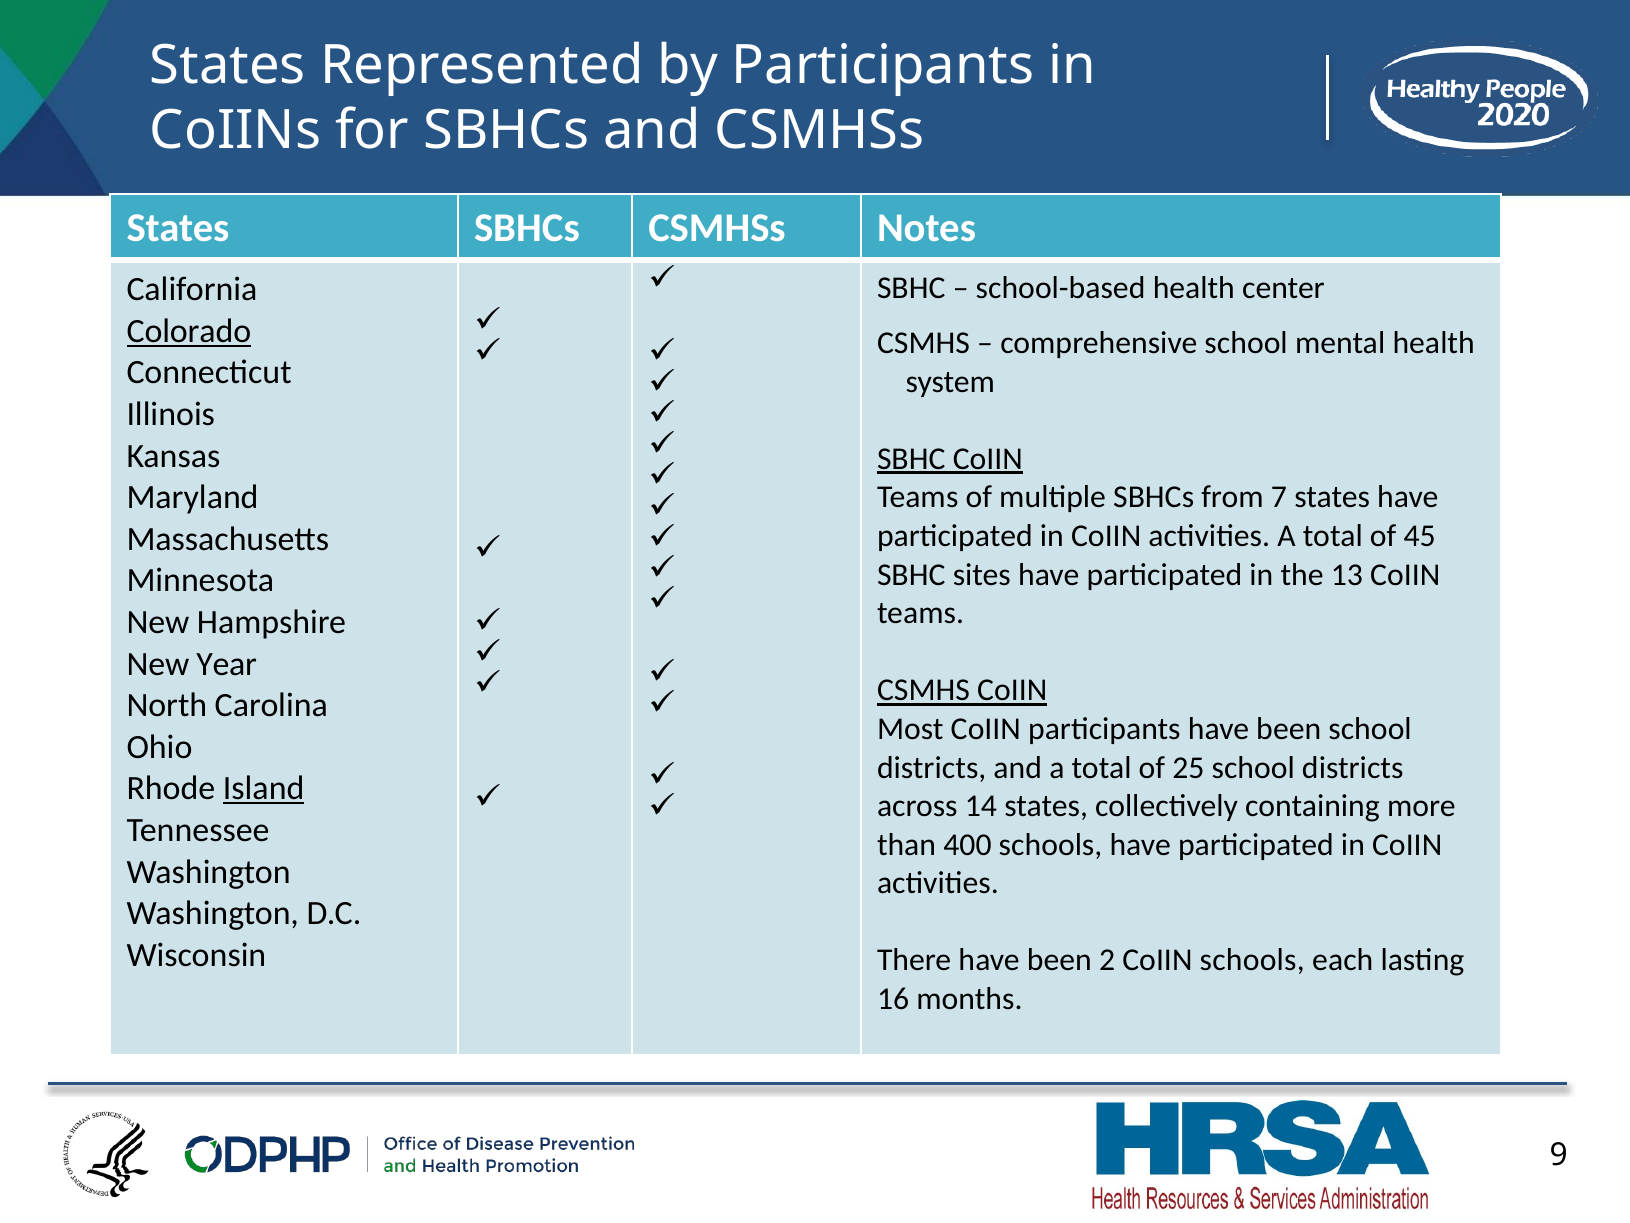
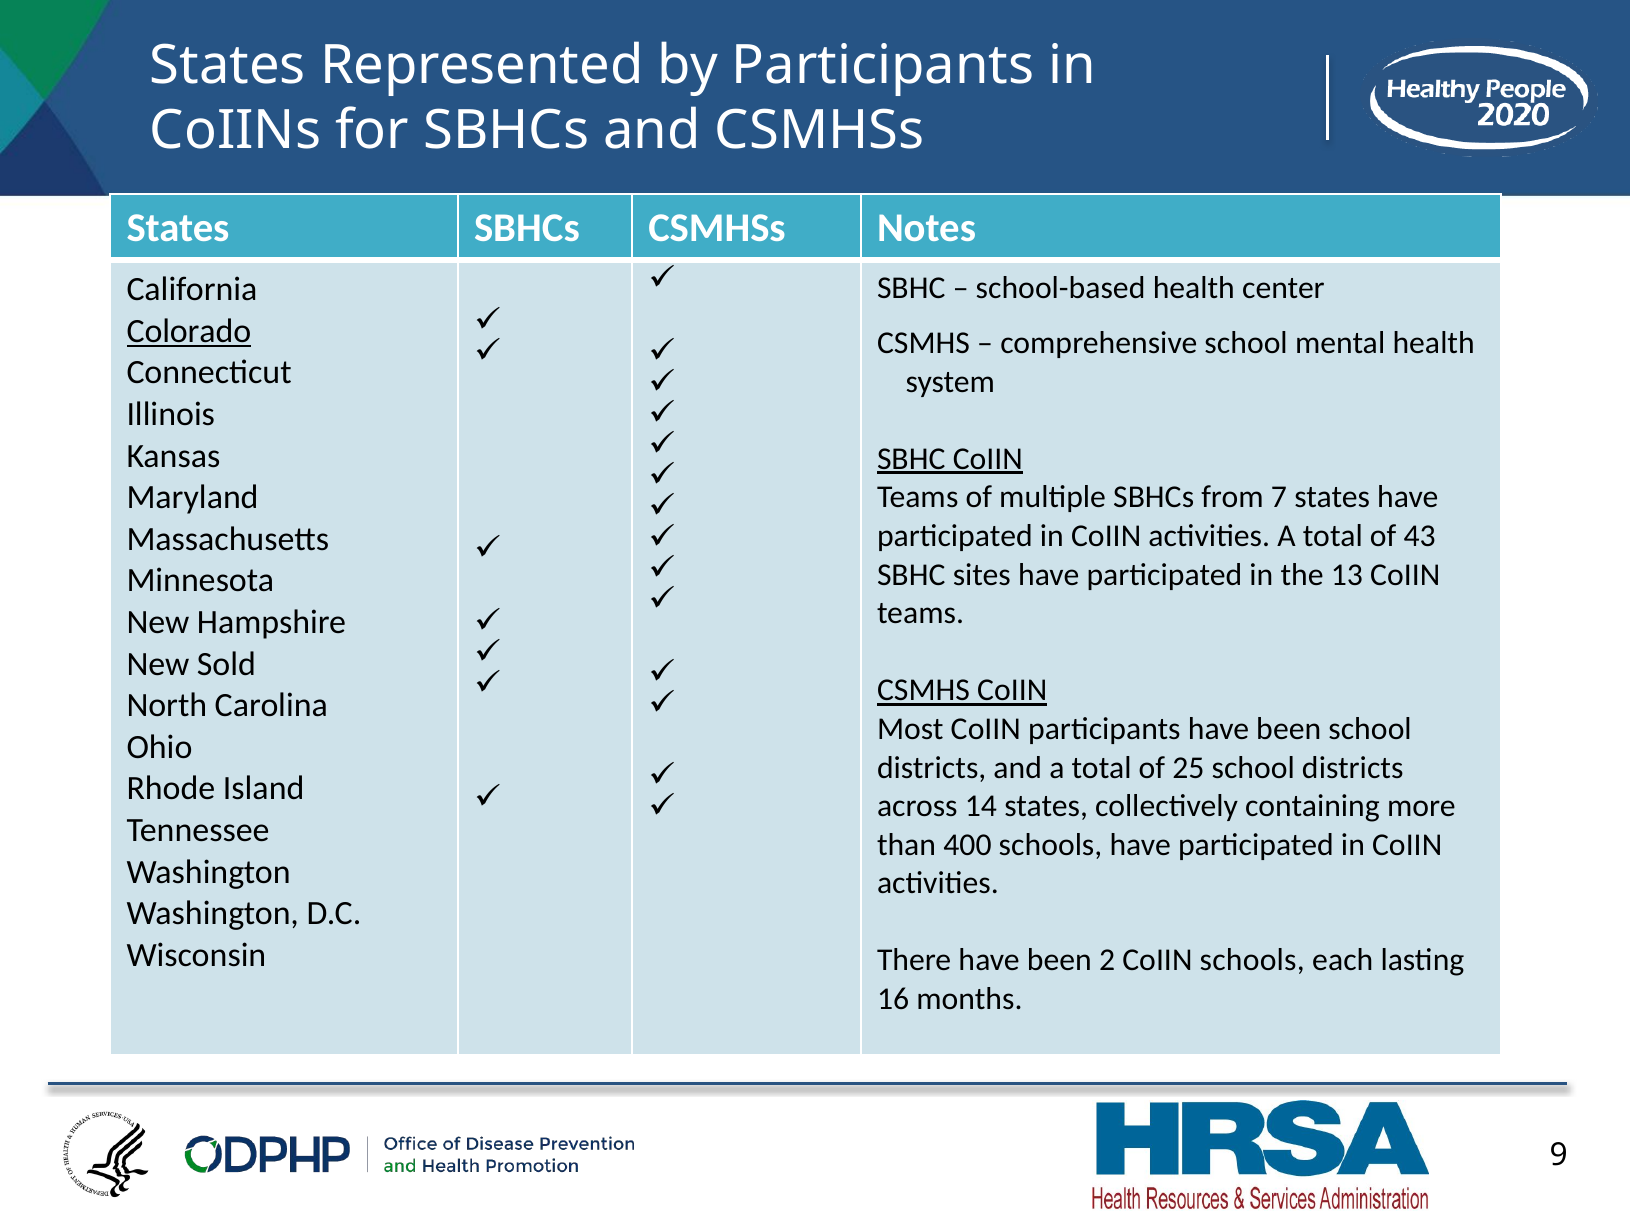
45: 45 -> 43
Year: Year -> Sold
Island underline: present -> none
